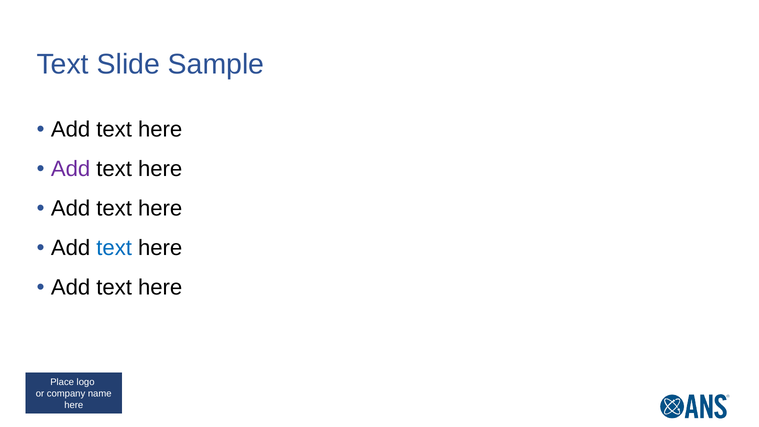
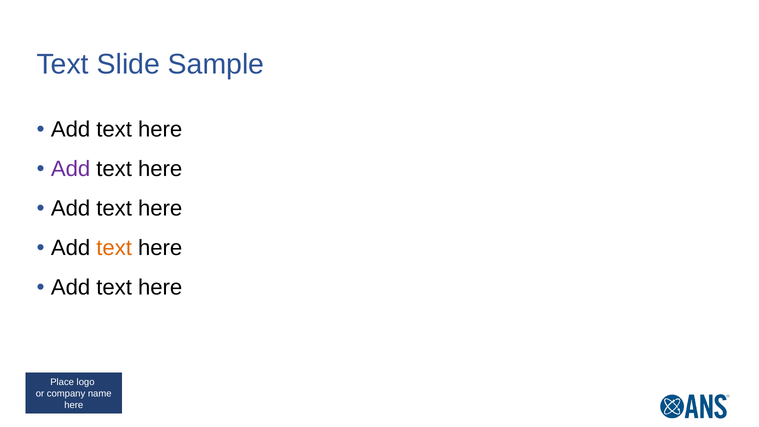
text at (114, 248) colour: blue -> orange
